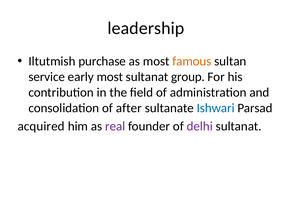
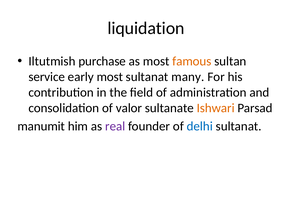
leadership: leadership -> liquidation
group: group -> many
after: after -> valor
Ishwari colour: blue -> orange
acquired: acquired -> manumit
delhi colour: purple -> blue
